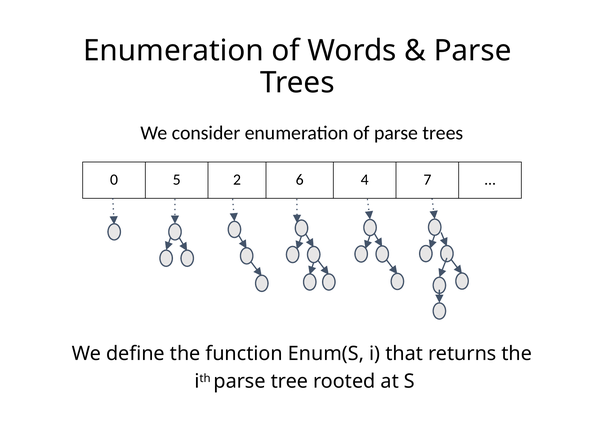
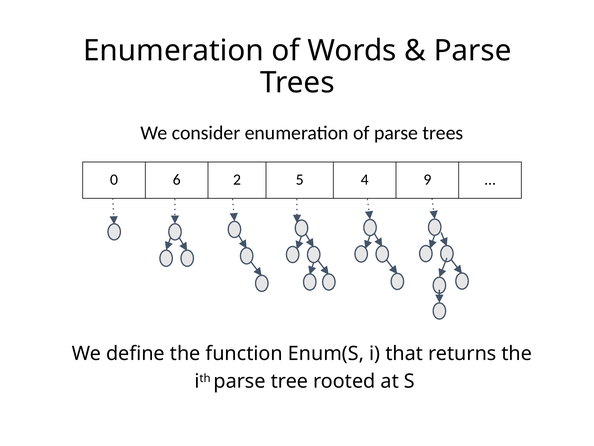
5: 5 -> 6
6: 6 -> 5
7: 7 -> 9
